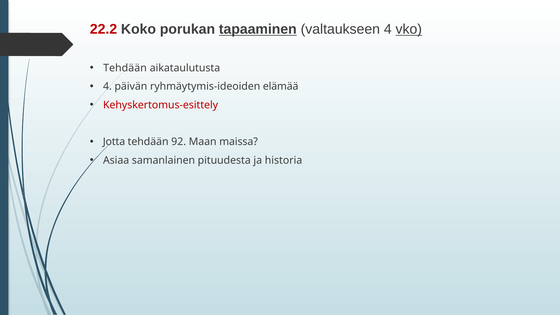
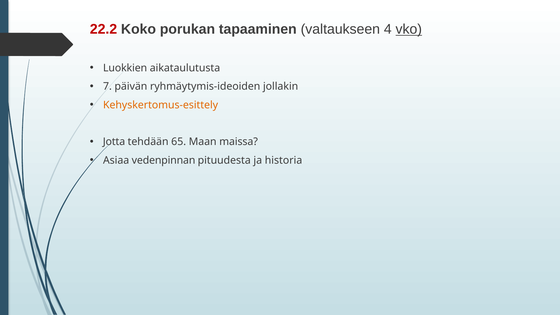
tapaaminen underline: present -> none
Tehdään at (125, 68): Tehdään -> Luokkien
4 at (107, 86): 4 -> 7
elämää: elämää -> jollakin
Kehyskertomus-esittely colour: red -> orange
92: 92 -> 65
samanlainen: samanlainen -> vedenpinnan
